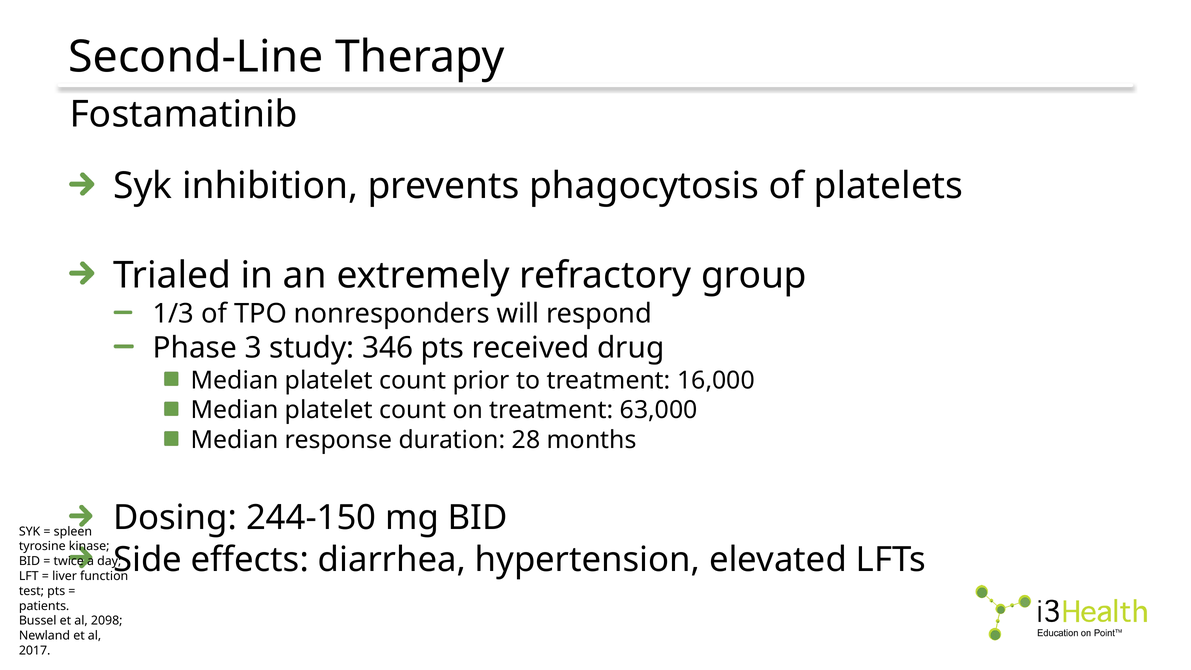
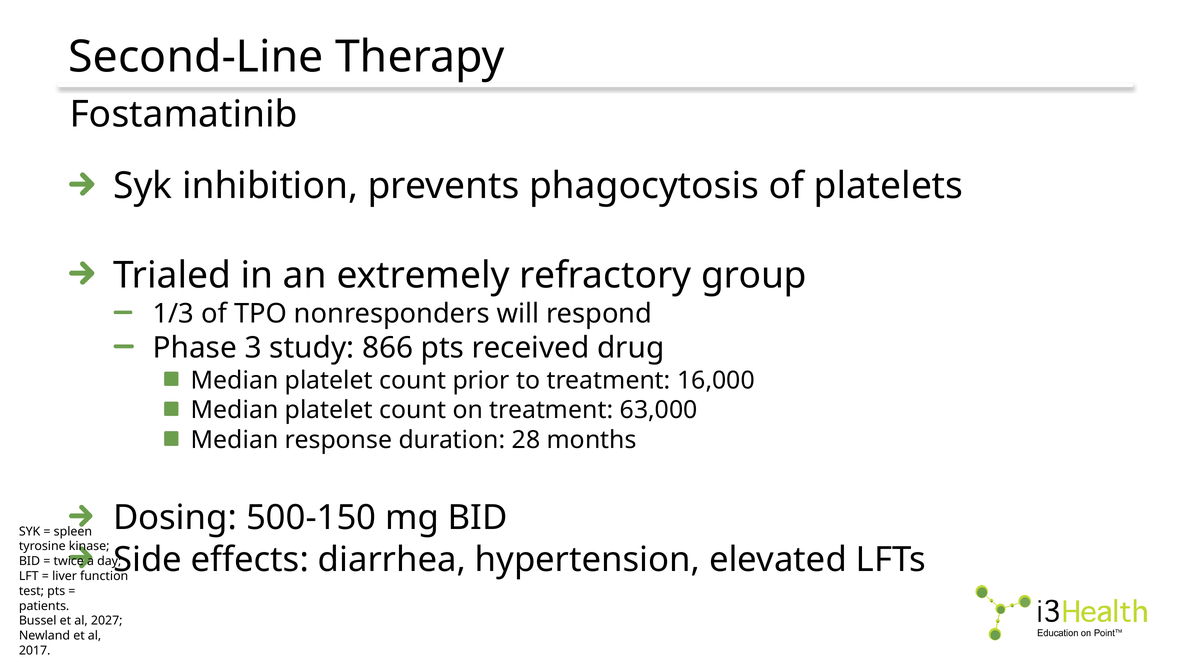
346: 346 -> 866
244-150: 244-150 -> 500-150
2098: 2098 -> 2027
